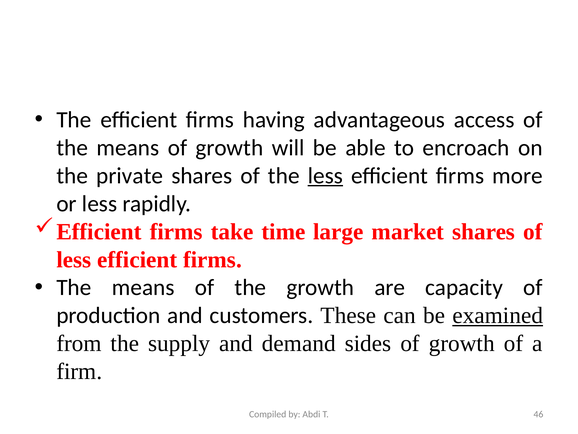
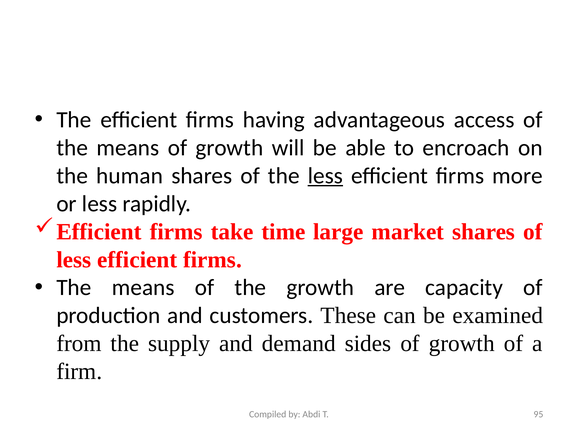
private: private -> human
examined underline: present -> none
46: 46 -> 95
